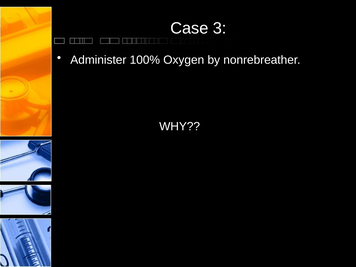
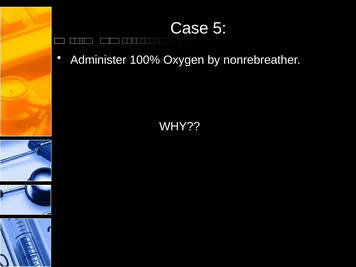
3: 3 -> 5
